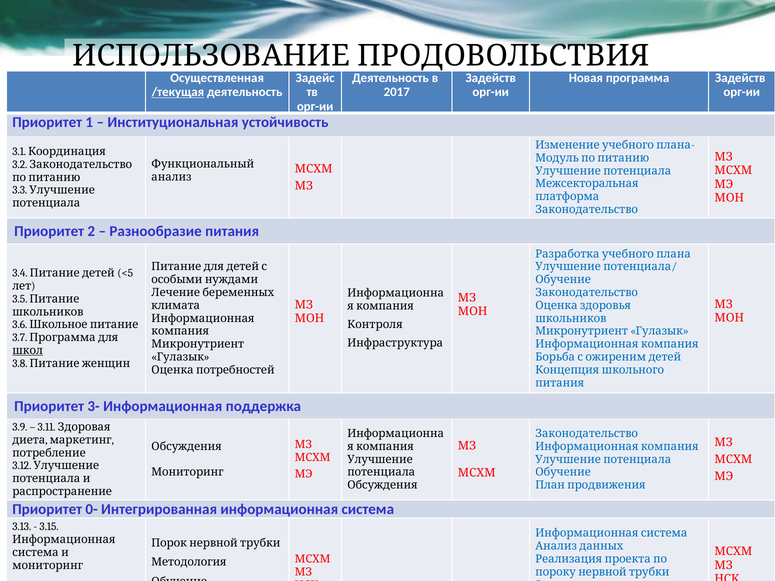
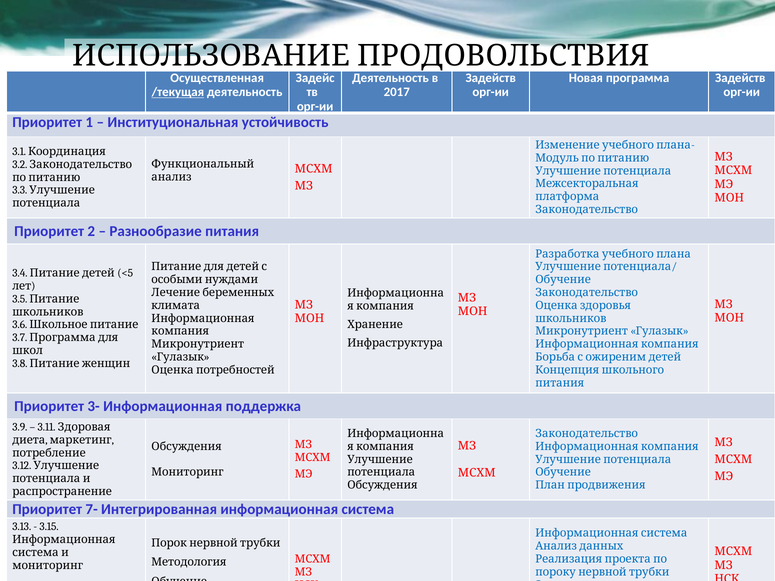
Контроля: Контроля -> Хранение
школ underline: present -> none
0-: 0- -> 7-
